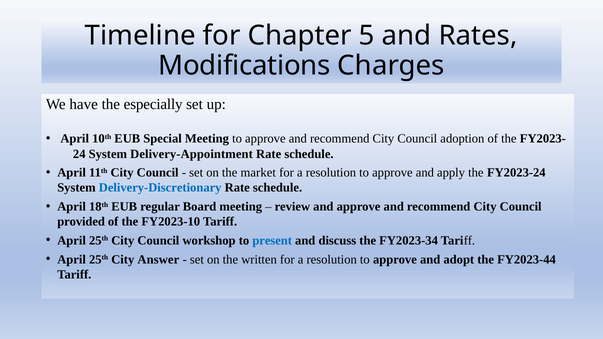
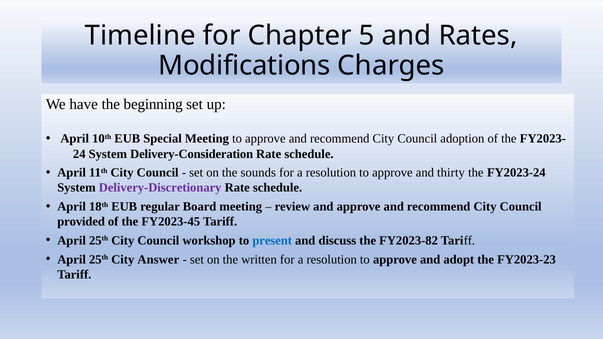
especially: especially -> beginning
Delivery-Appointment: Delivery-Appointment -> Delivery-Consideration
market: market -> sounds
apply: apply -> thirty
Delivery-Discretionary colour: blue -> purple
FY2023-10: FY2023-10 -> FY2023-45
FY2023-34: FY2023-34 -> FY2023-82
FY2023-44: FY2023-44 -> FY2023-23
